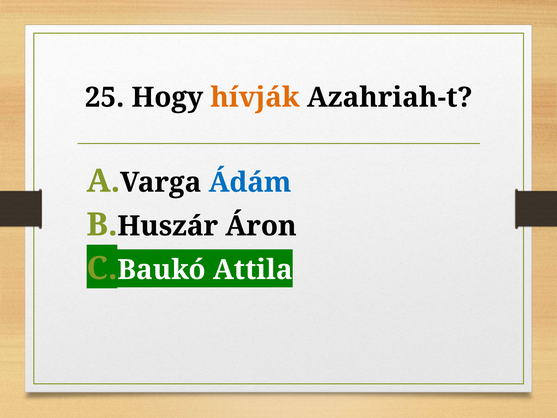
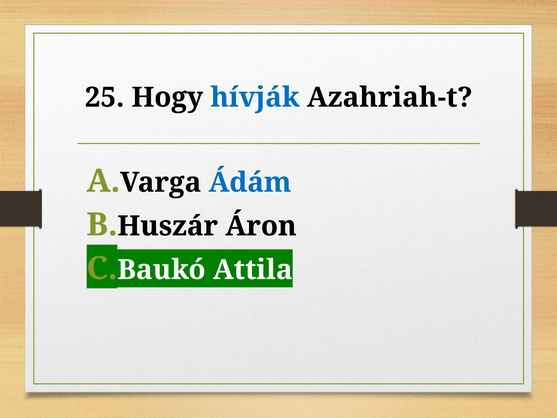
hívják colour: orange -> blue
